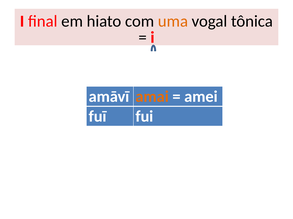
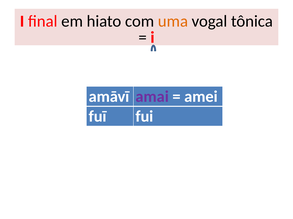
amai colour: orange -> purple
